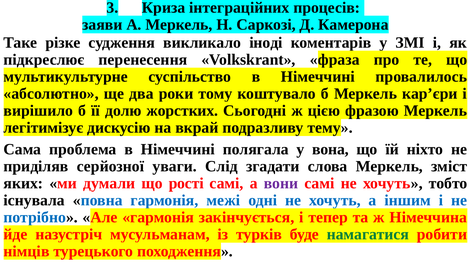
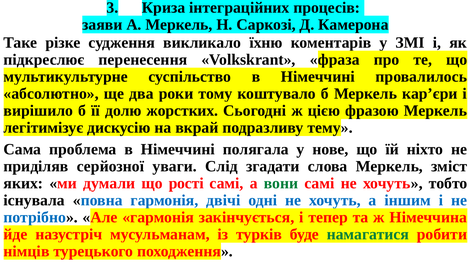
іноді: іноді -> їхню
вона: вона -> нове
вони colour: purple -> green
межі: межі -> двічі
